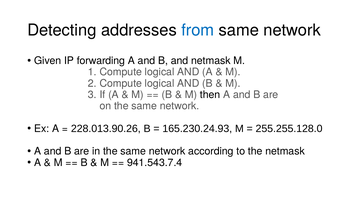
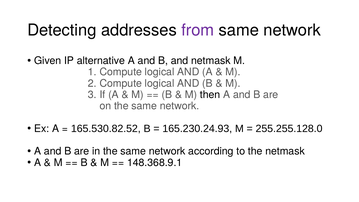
from colour: blue -> purple
forwarding: forwarding -> alternative
228.013.90.26: 228.013.90.26 -> 165.530.82.52
941.543.7.4: 941.543.7.4 -> 148.368.9.1
